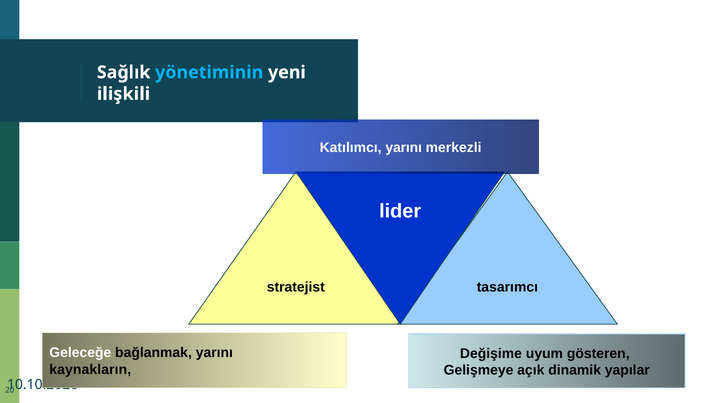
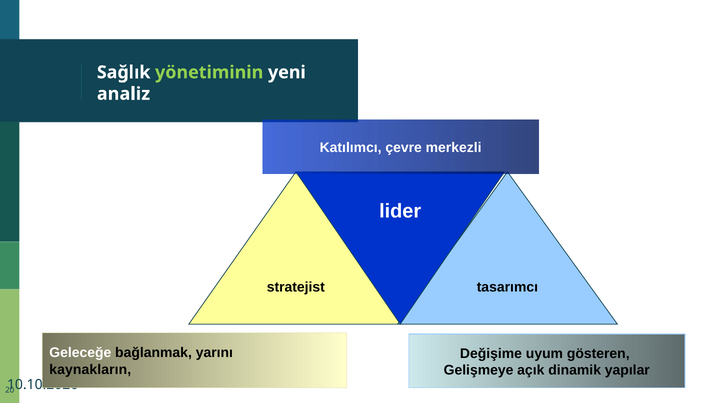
yönetiminin colour: light blue -> light green
ilişkili: ilişkili -> analiz
Katılımcı yarını: yarını -> çevre
